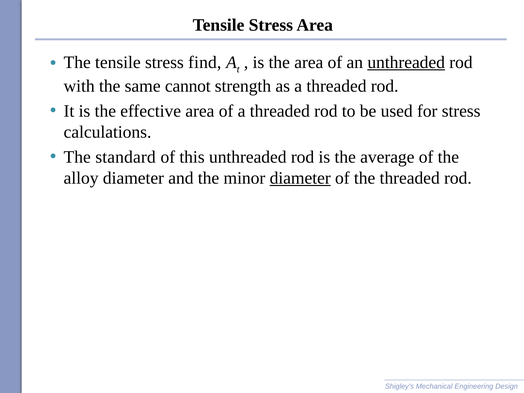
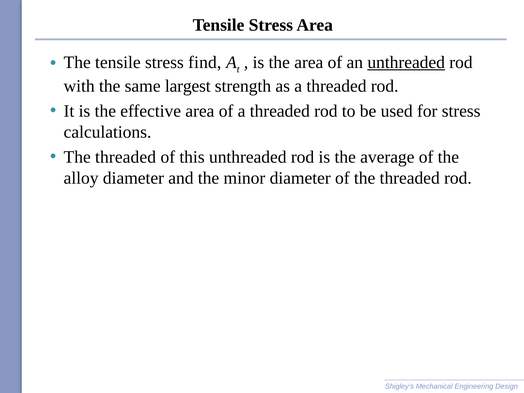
cannot: cannot -> largest
standard at (126, 157): standard -> threaded
diameter at (300, 178) underline: present -> none
